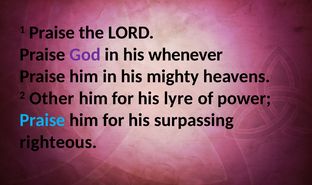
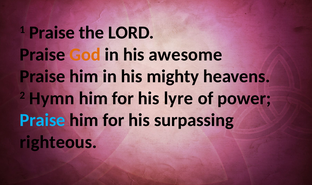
God colour: purple -> orange
whenever: whenever -> awesome
Other: Other -> Hymn
